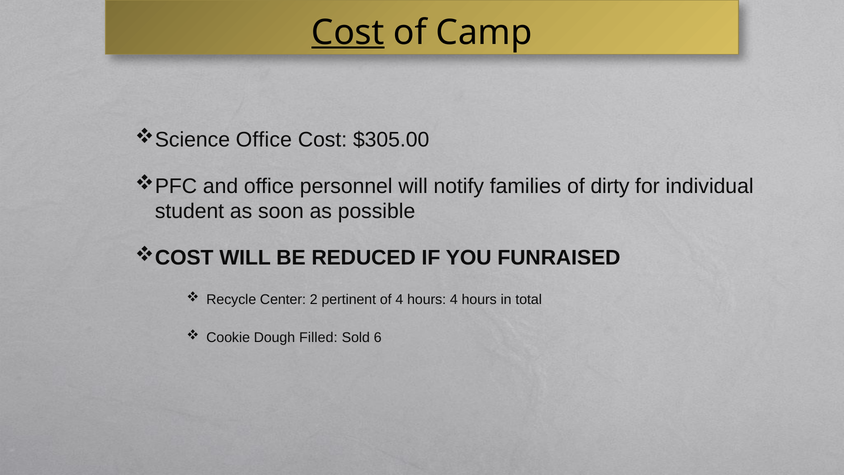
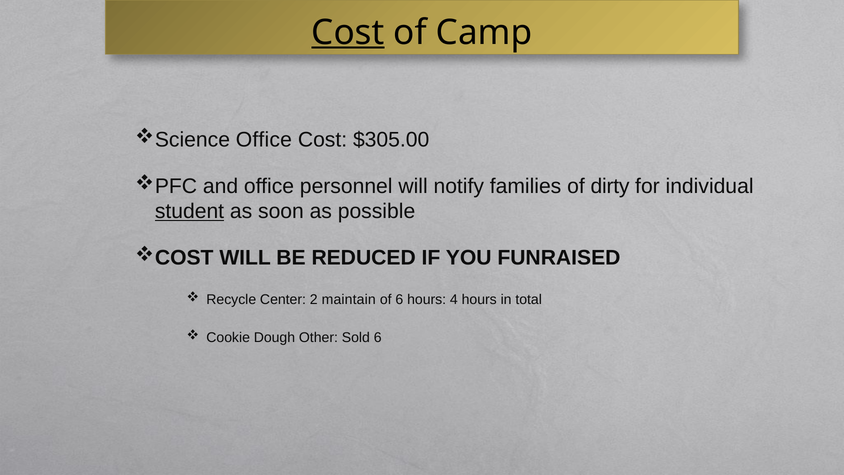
student underline: none -> present
pertinent: pertinent -> maintain
of 4: 4 -> 6
Filled: Filled -> Other
